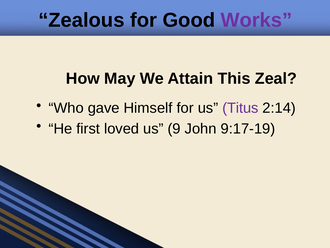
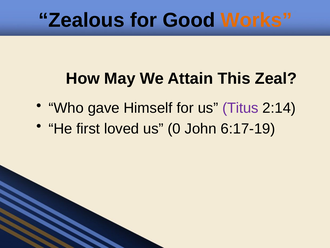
Works colour: purple -> orange
9: 9 -> 0
9:17-19: 9:17-19 -> 6:17-19
